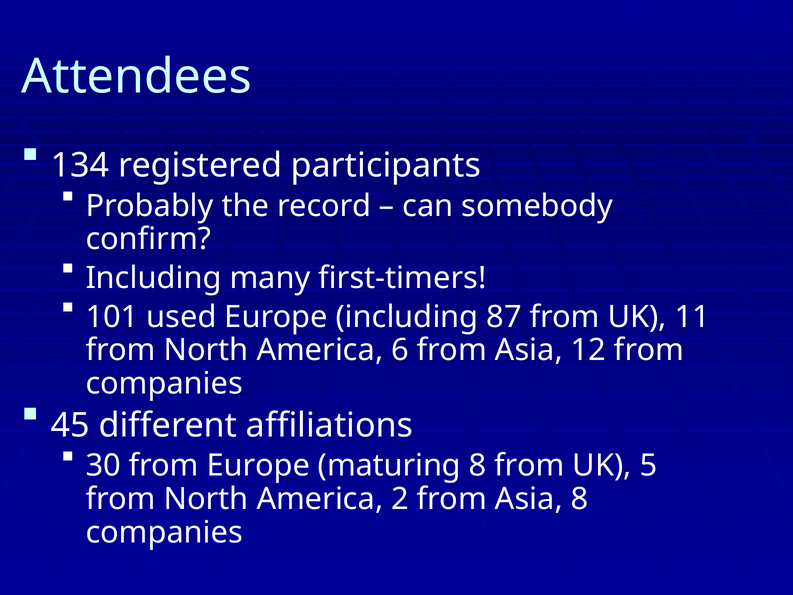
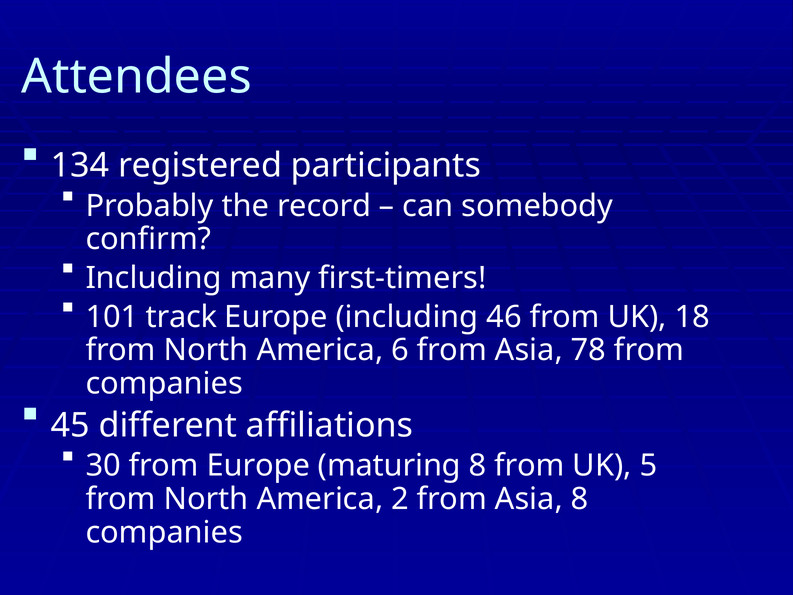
used: used -> track
87: 87 -> 46
11: 11 -> 18
12: 12 -> 78
